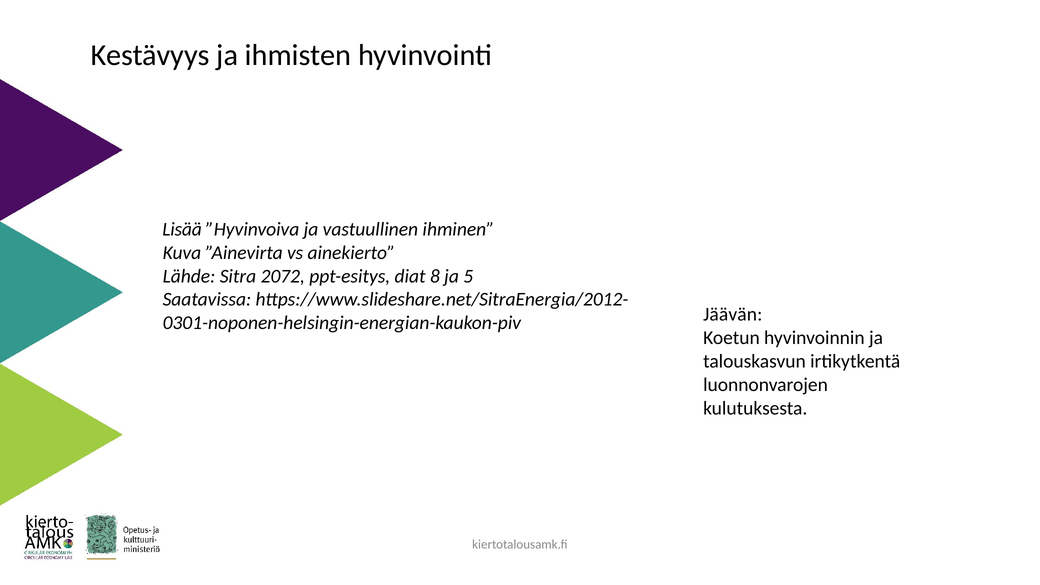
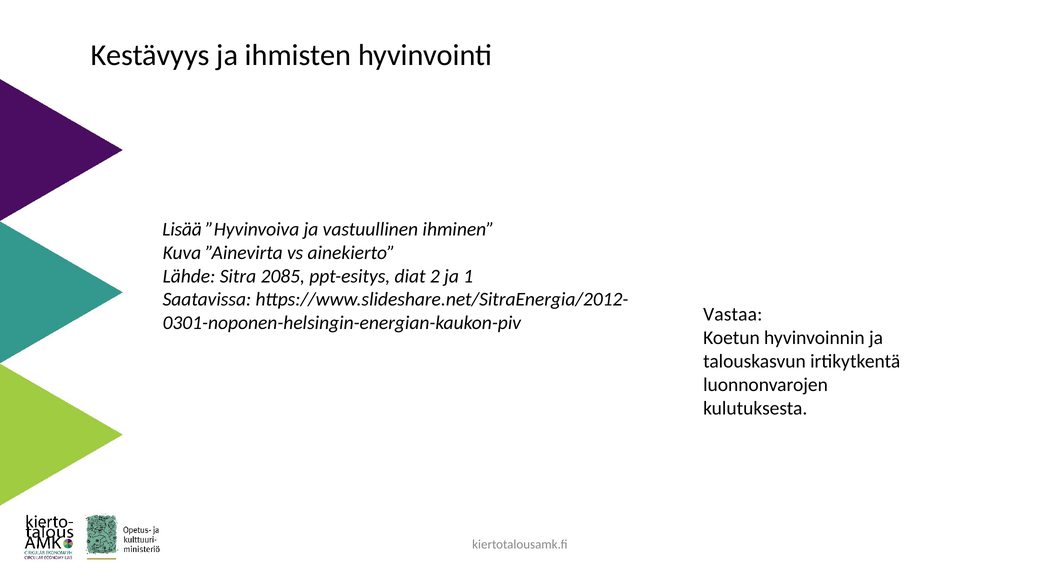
2072: 2072 -> 2085
8: 8 -> 2
5: 5 -> 1
Jäävän: Jäävän -> Vastaa
